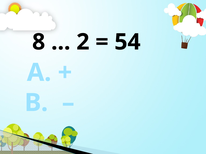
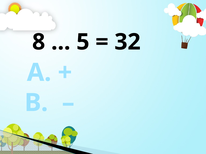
2: 2 -> 5
54: 54 -> 32
